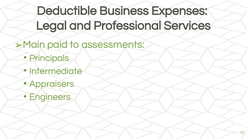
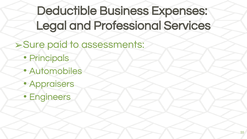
Main: Main -> Sure
Intermediate: Intermediate -> Automobiles
